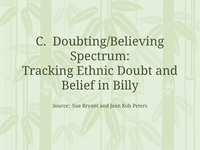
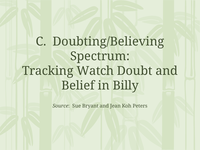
Ethnic: Ethnic -> Watch
